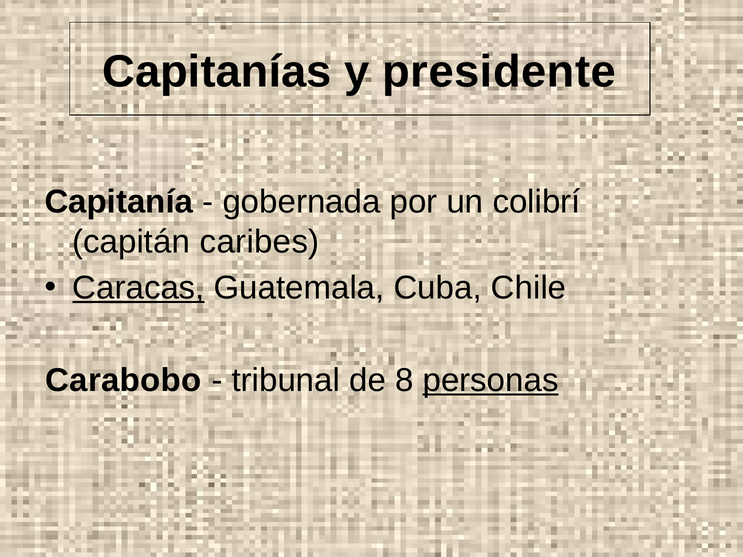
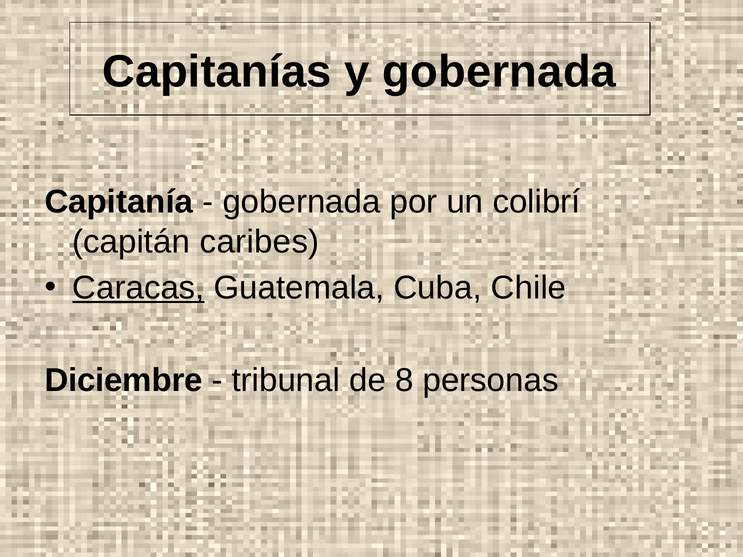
y presidente: presidente -> gobernada
Carabobo: Carabobo -> Diciembre
personas underline: present -> none
